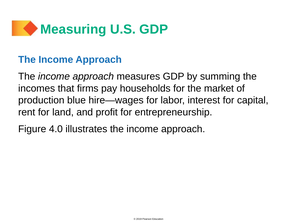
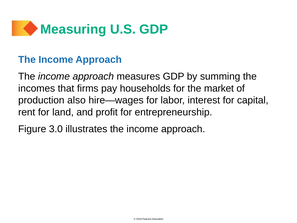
blue: blue -> also
4.0: 4.0 -> 3.0
